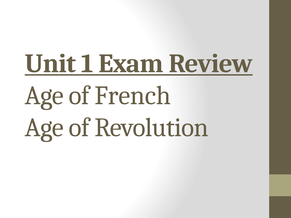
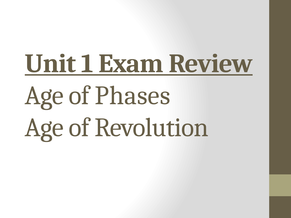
French: French -> Phases
